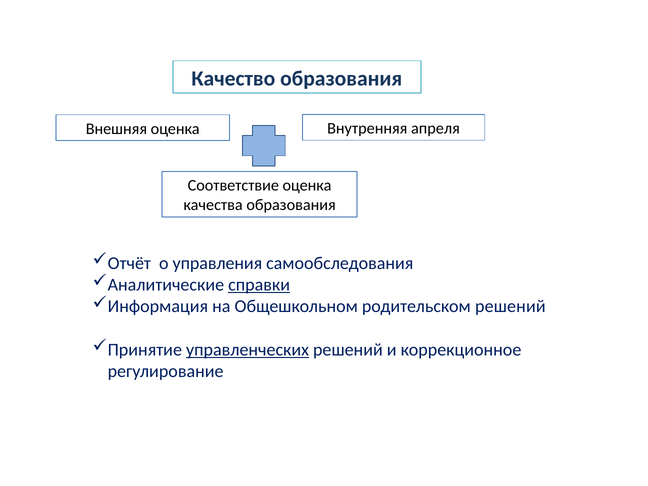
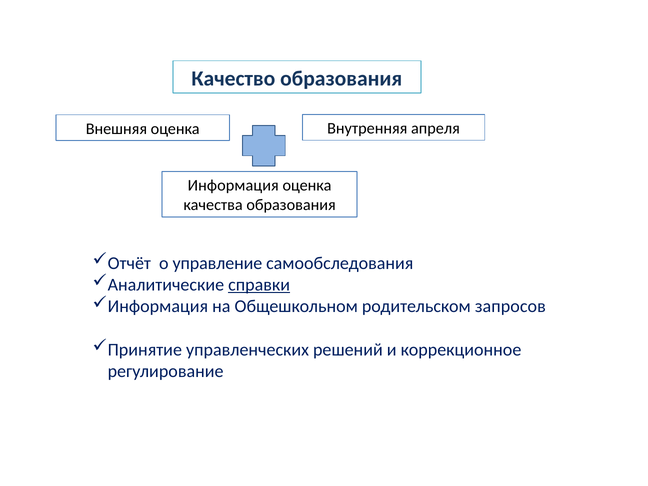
Соответствие at (233, 186): Соответствие -> Информация
управления: управления -> управление
родительском решений: решений -> запросов
управленческих underline: present -> none
